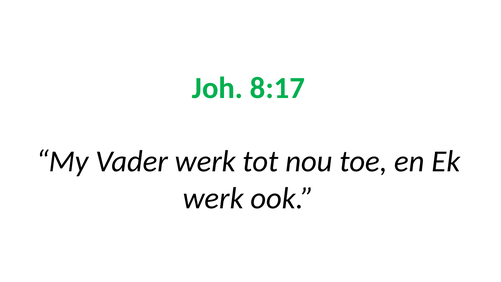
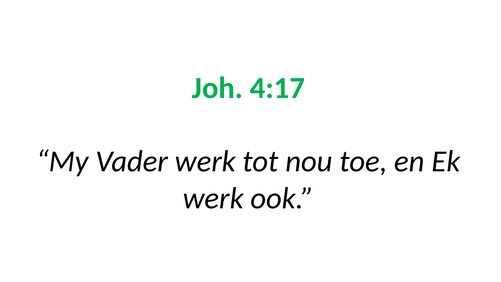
8:17: 8:17 -> 4:17
